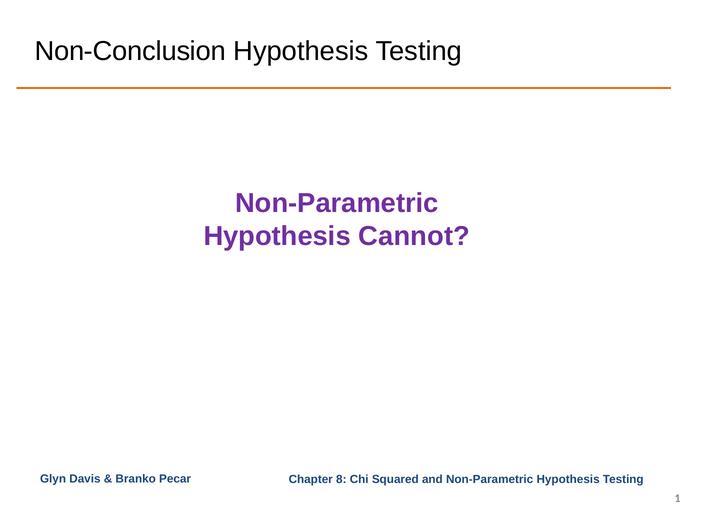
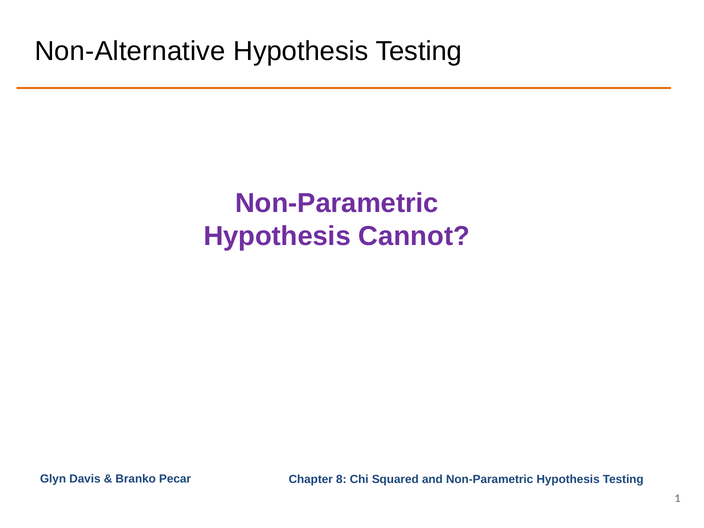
Non-Conclusion: Non-Conclusion -> Non-Alternative
